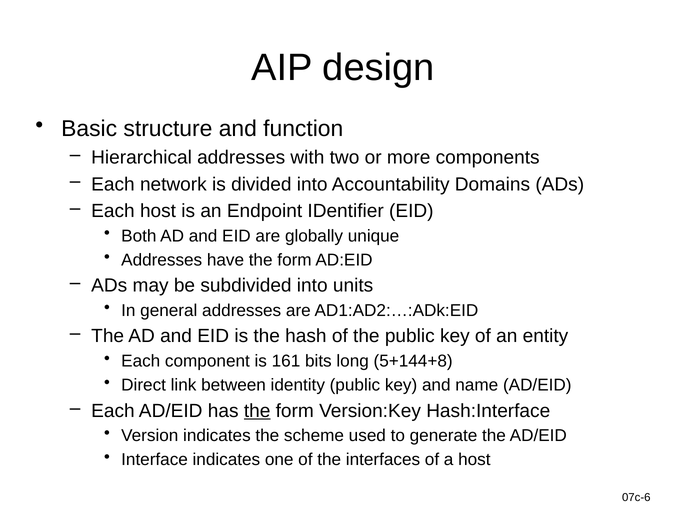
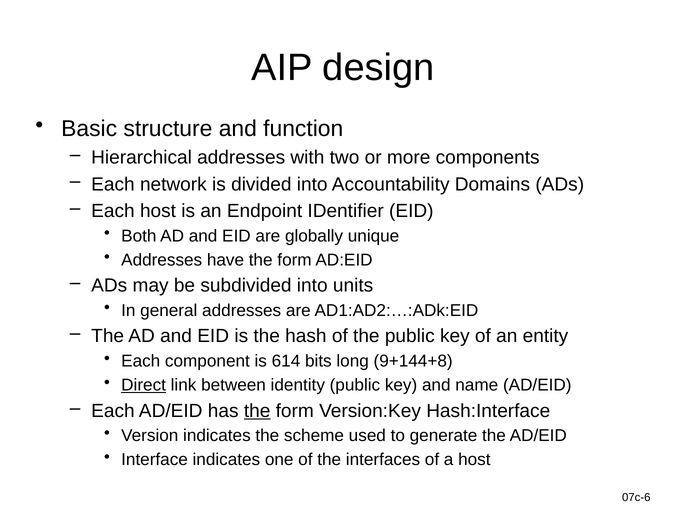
161: 161 -> 614
5+144+8: 5+144+8 -> 9+144+8
Direct underline: none -> present
